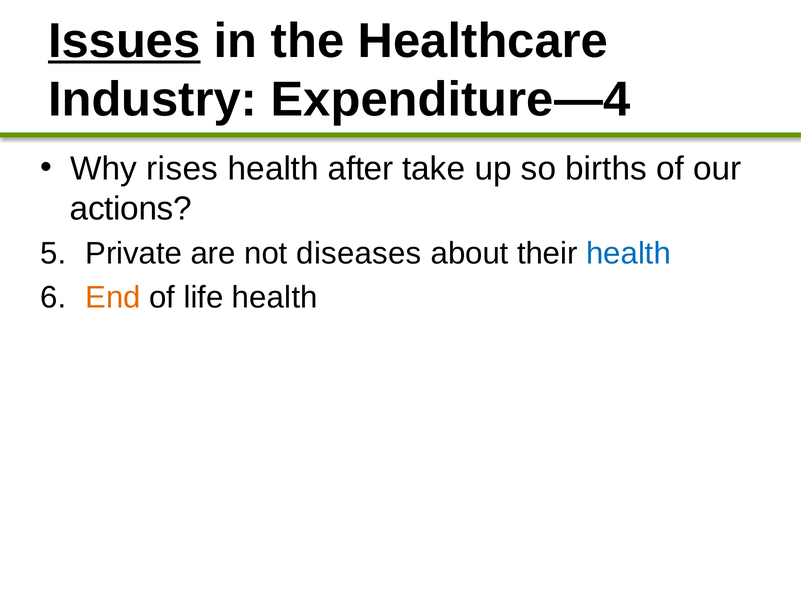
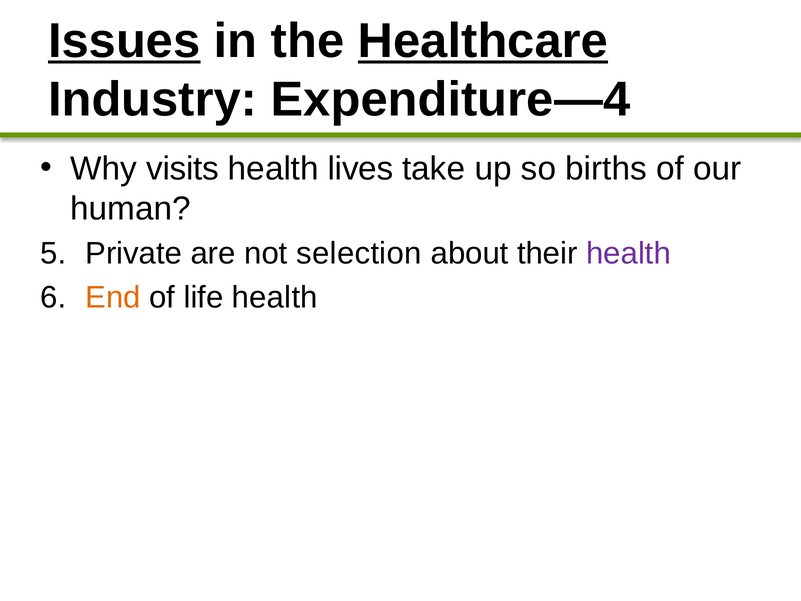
Healthcare underline: none -> present
rises: rises -> visits
after: after -> lives
actions: actions -> human
diseases: diseases -> selection
health at (629, 253) colour: blue -> purple
